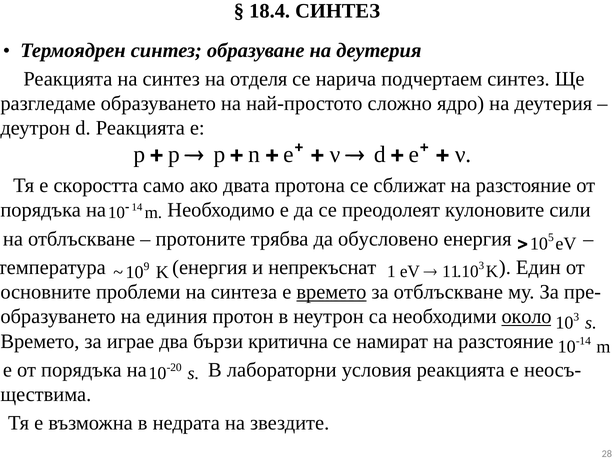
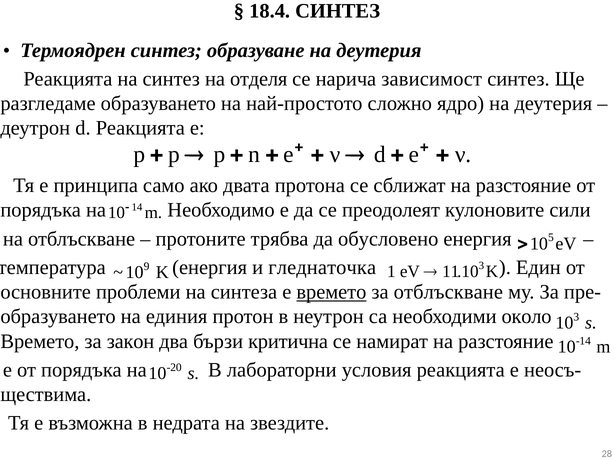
подчертаем: подчертаем -> зависимост
скоростта: скоростта -> принципа
непрекъснат: непрекъснат -> гледнаточка
около underline: present -> none
играе: играе -> закон
